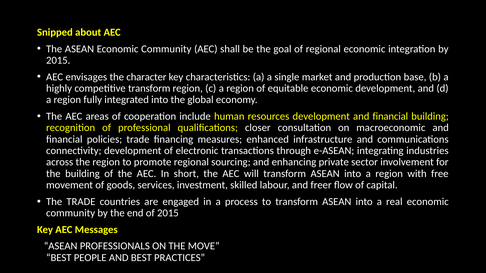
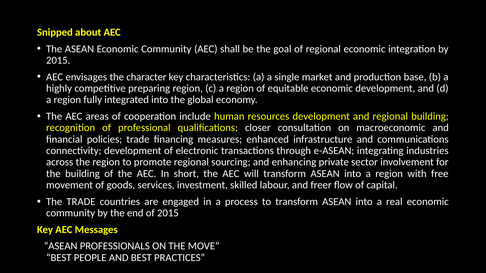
competitive transform: transform -> preparing
development and financial: financial -> regional
